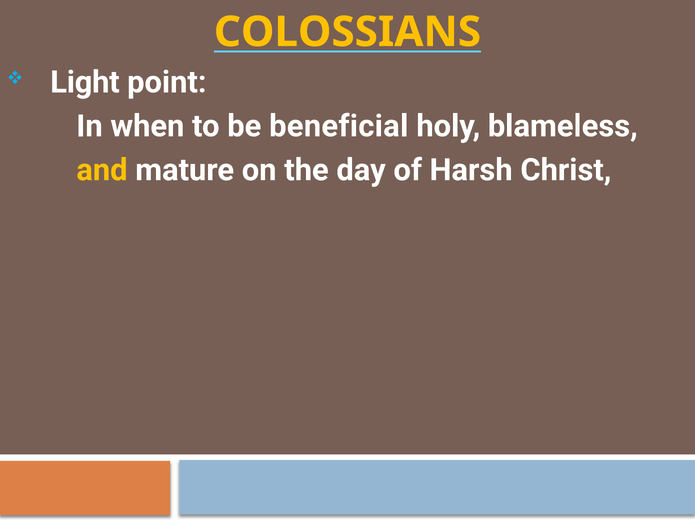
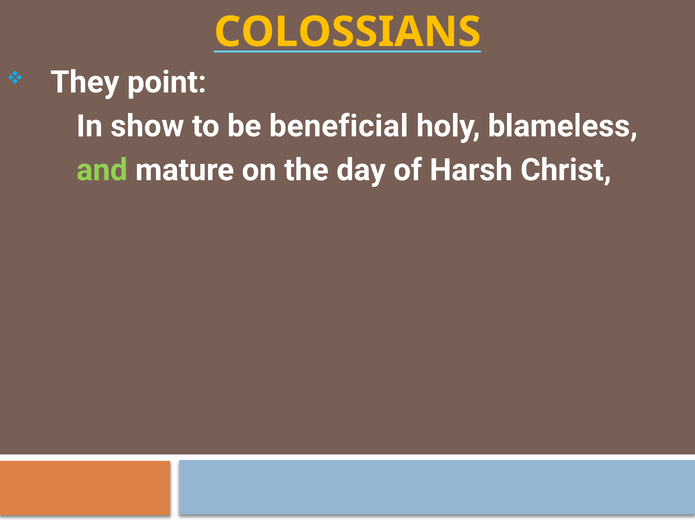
Light: Light -> They
when: when -> show
and colour: yellow -> light green
